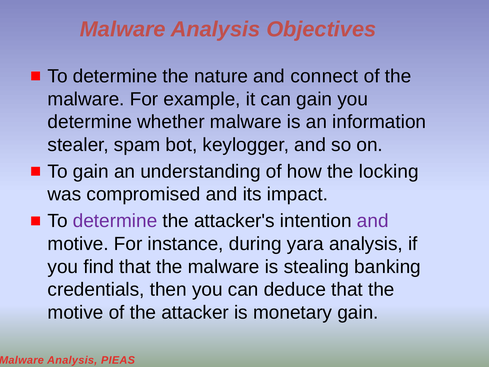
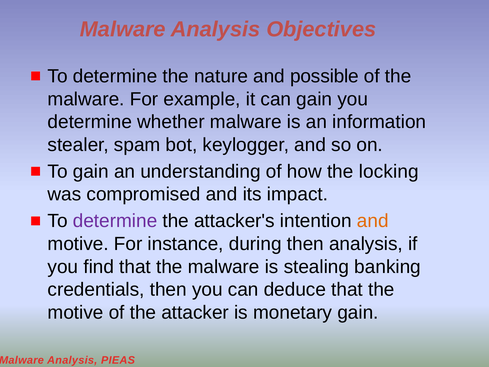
connect: connect -> possible
and at (373, 221) colour: purple -> orange
during yara: yara -> then
